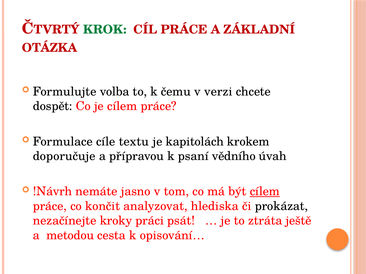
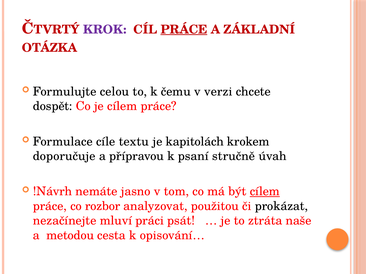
KROK colour: green -> purple
PRÁCE at (184, 30) underline: none -> present
volba: volba -> celou
vědního: vědního -> stručně
končit: končit -> rozbor
hlediska: hlediska -> použitou
kroky: kroky -> mluví
ještě: ještě -> naše
